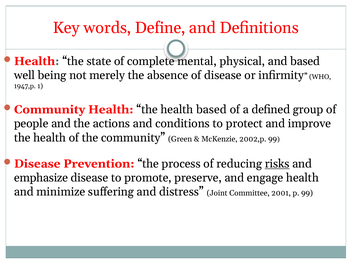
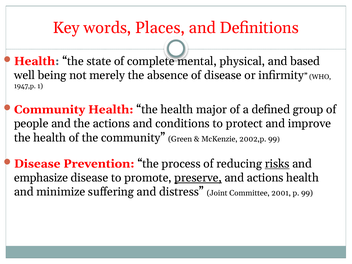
Define: Define -> Places
health based: based -> major
preserve underline: none -> present
and engage: engage -> actions
